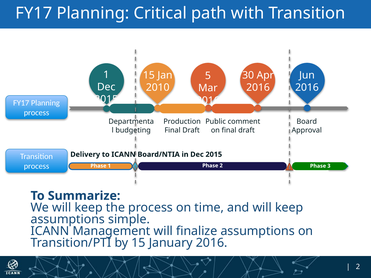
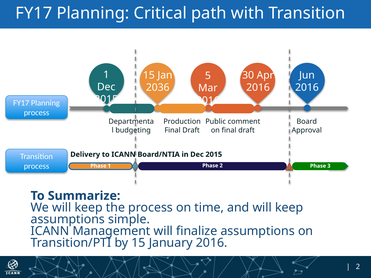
2010: 2010 -> 2036
